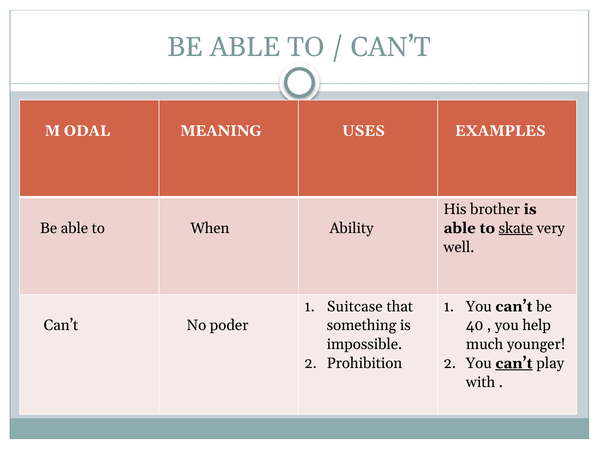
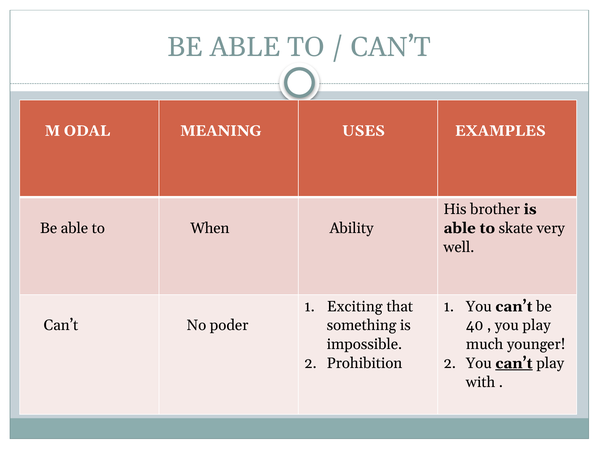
skate underline: present -> none
Suitcase: Suitcase -> Exciting
you help: help -> play
